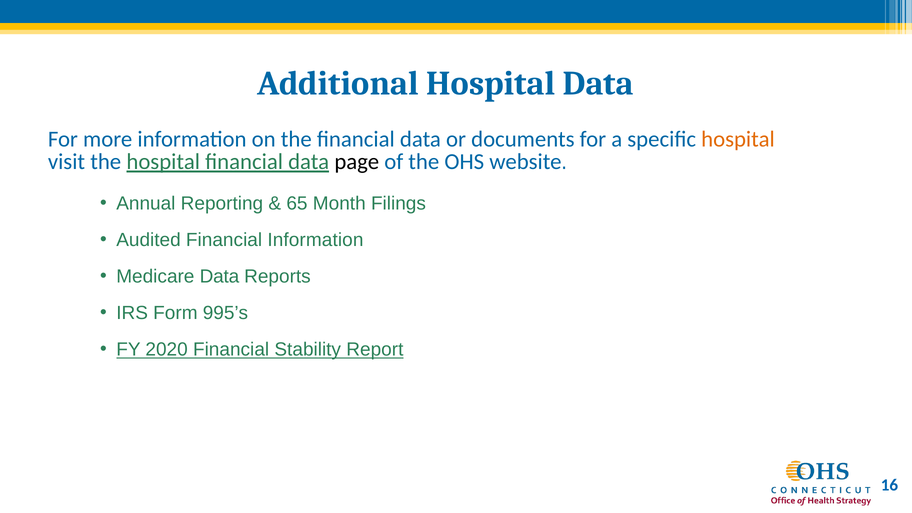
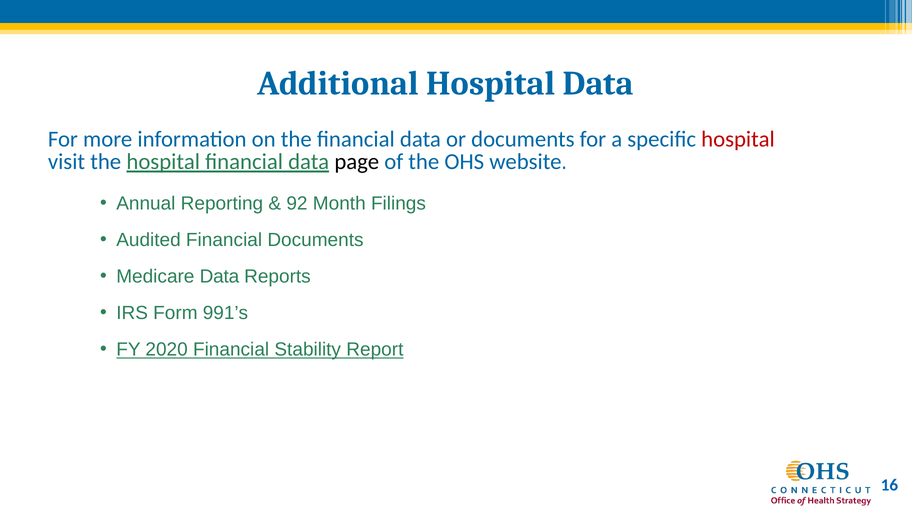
hospital at (738, 139) colour: orange -> red
65: 65 -> 92
Financial Information: Information -> Documents
995’s: 995’s -> 991’s
